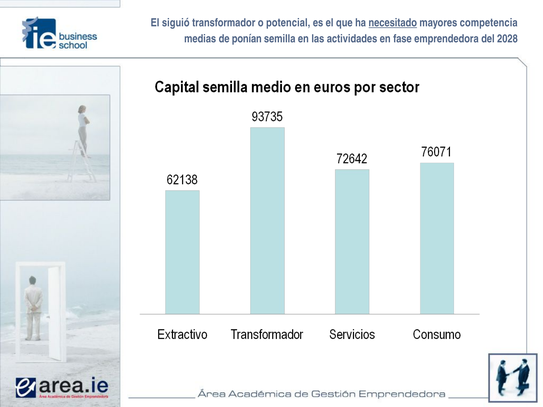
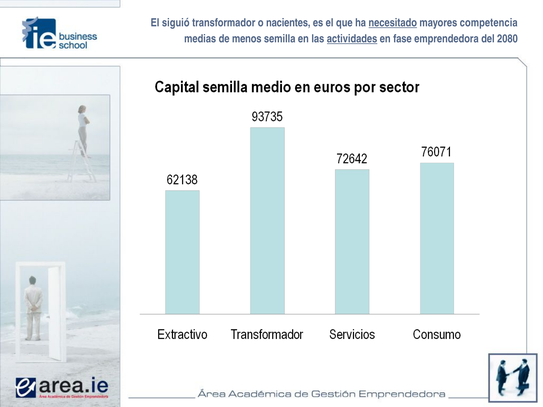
potencial: potencial -> nacientes
ponían: ponían -> menos
actividades underline: none -> present
2028: 2028 -> 2080
